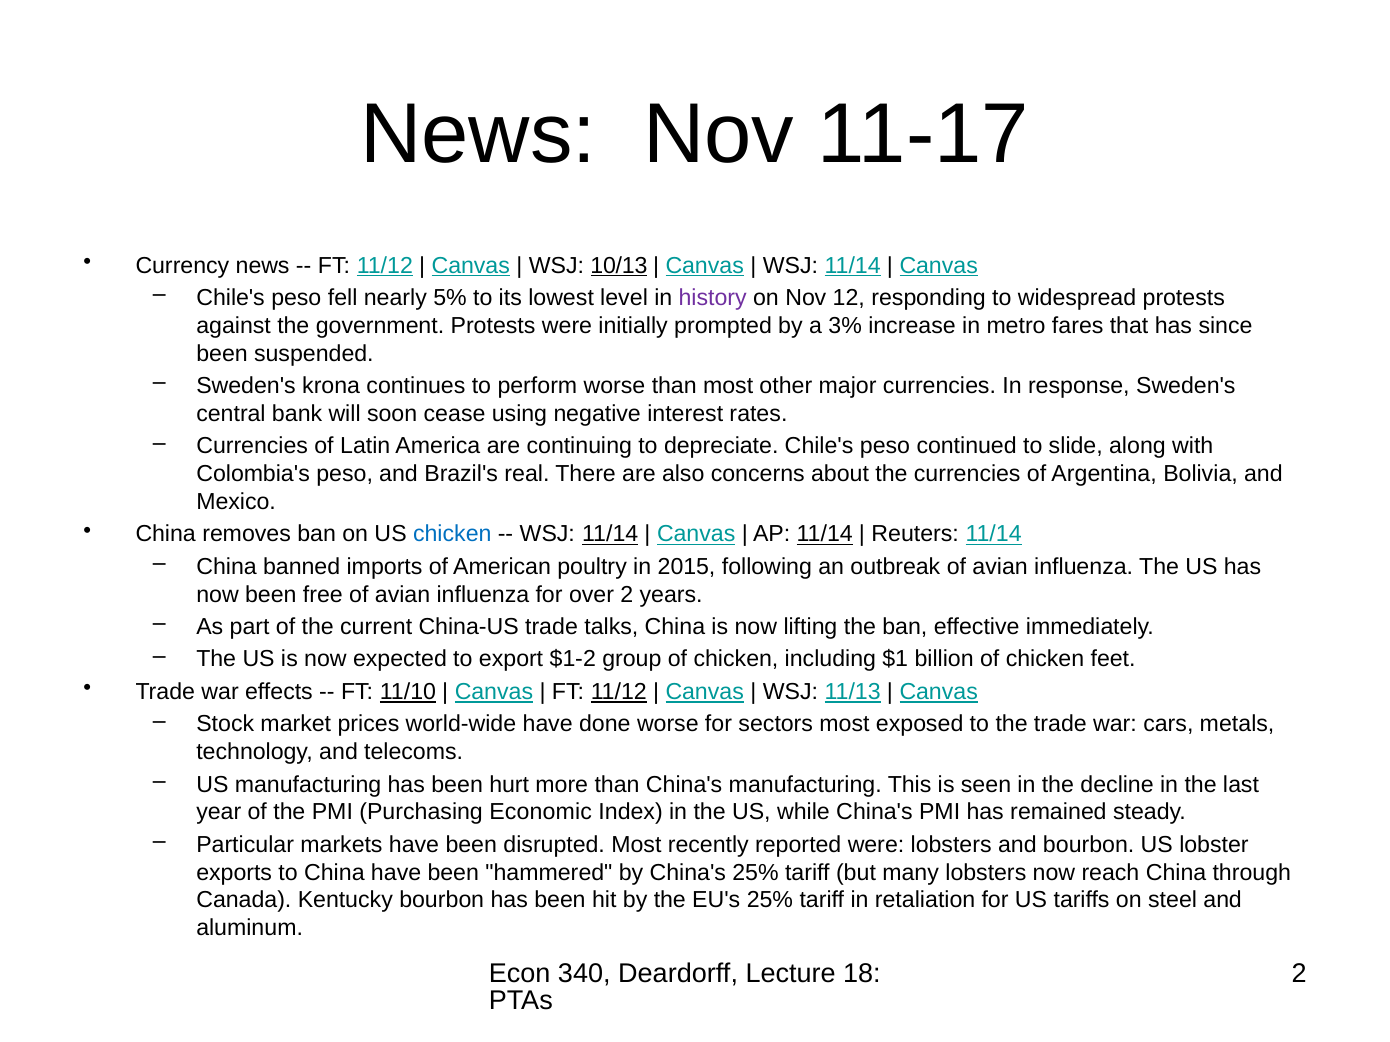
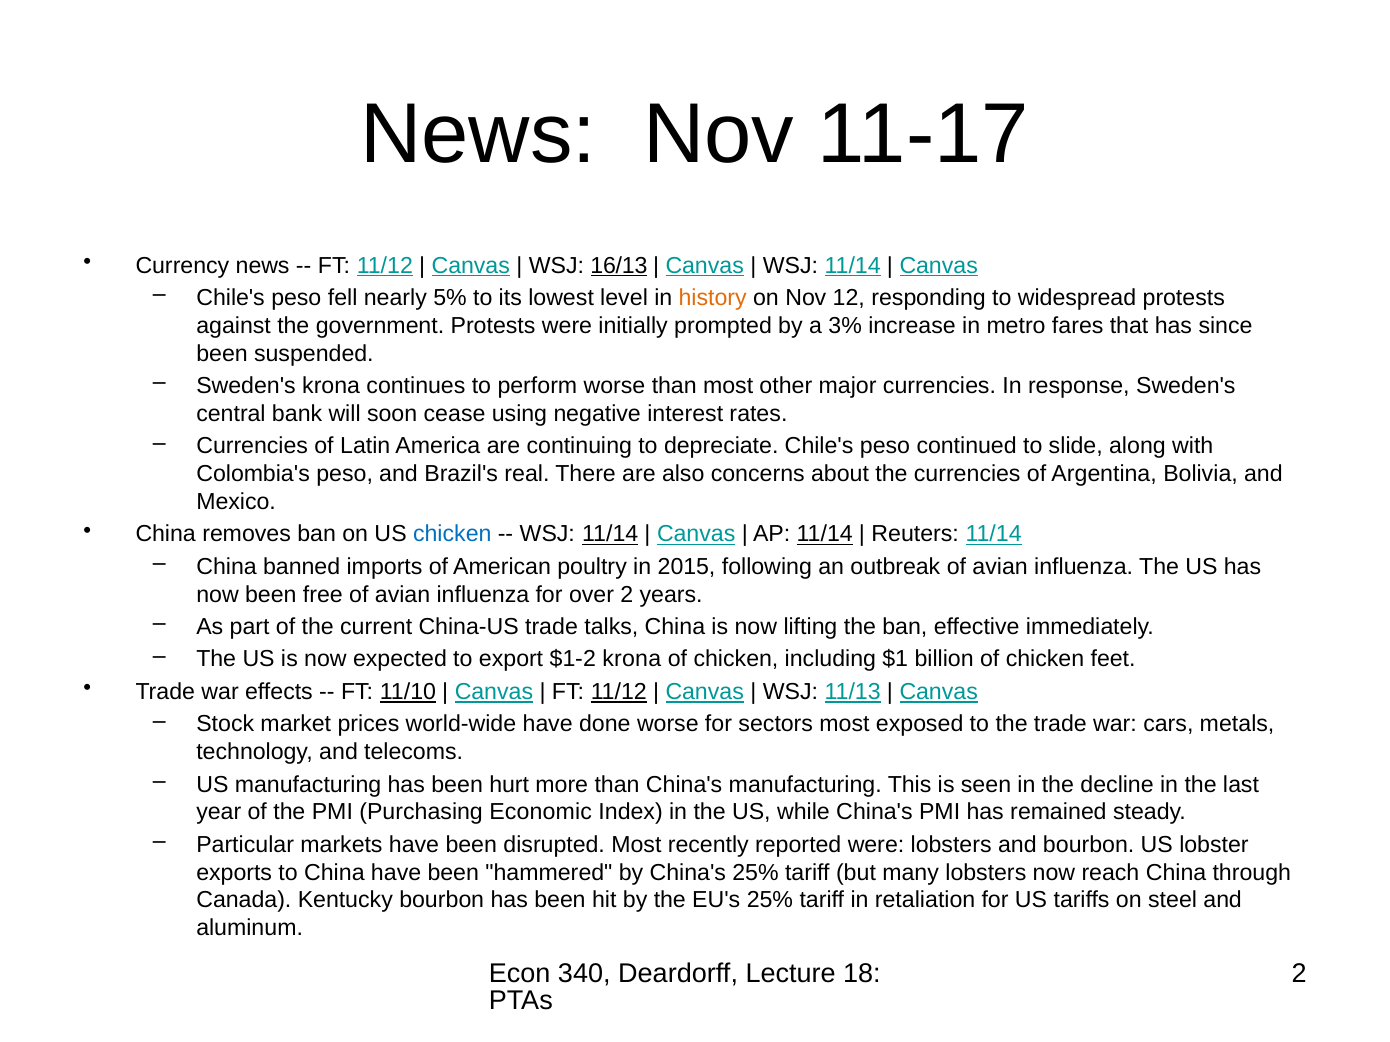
10/13: 10/13 -> 16/13
history colour: purple -> orange
$1-2 group: group -> krona
